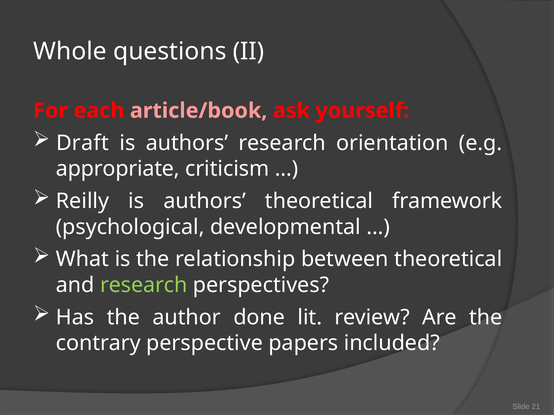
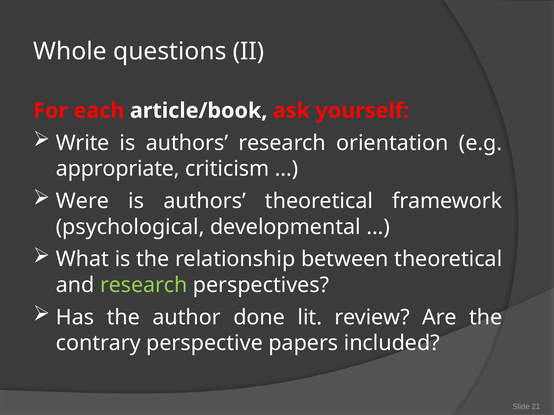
article/book colour: pink -> white
Draft: Draft -> Write
Reilly: Reilly -> Were
